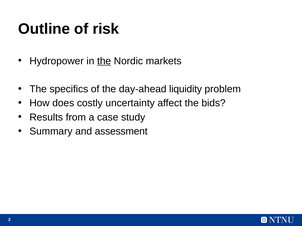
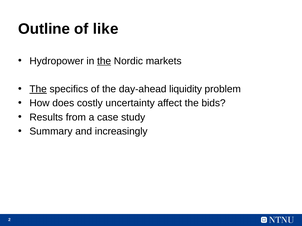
risk: risk -> like
The at (38, 89) underline: none -> present
assessment: assessment -> increasingly
